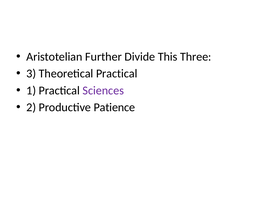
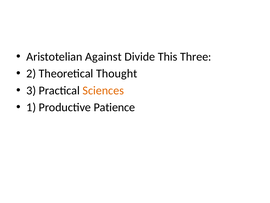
Further: Further -> Against
3: 3 -> 2
Theoretical Practical: Practical -> Thought
1: 1 -> 3
Sciences colour: purple -> orange
2: 2 -> 1
